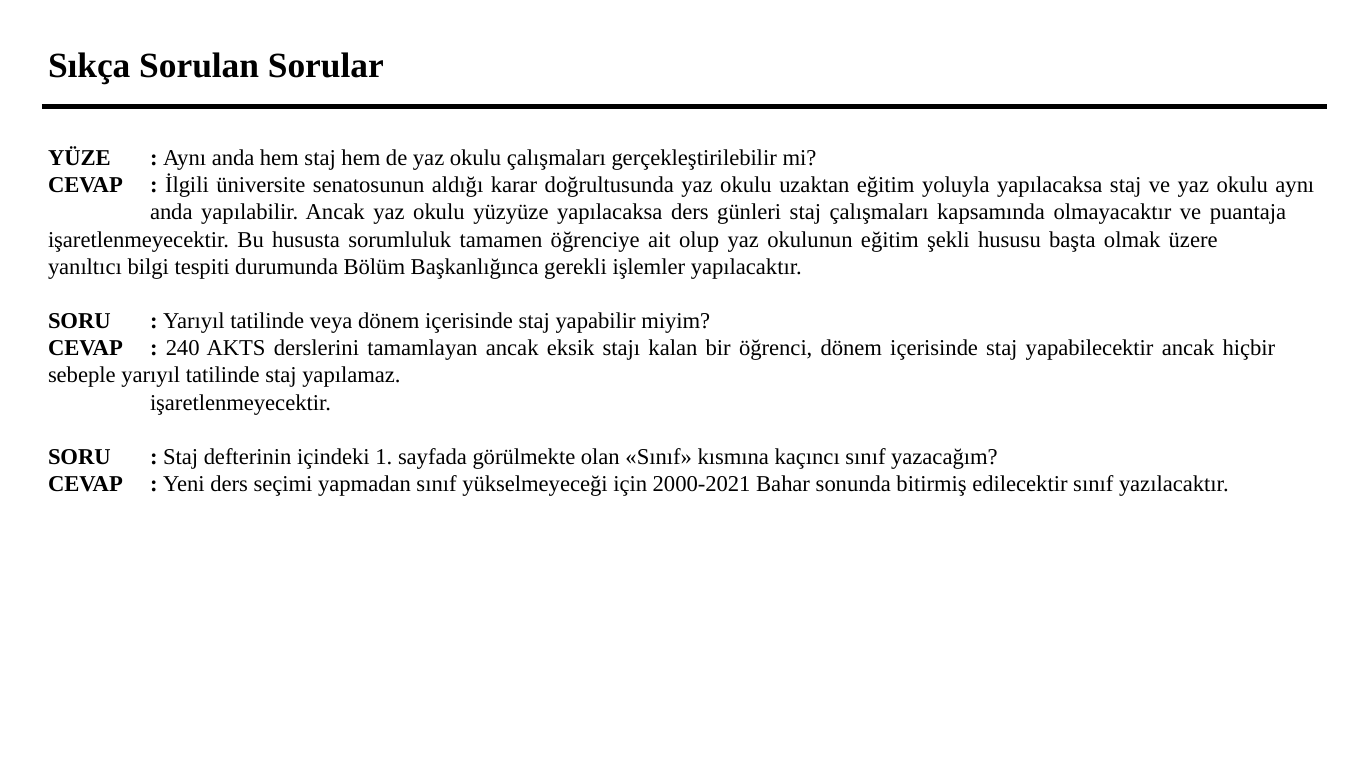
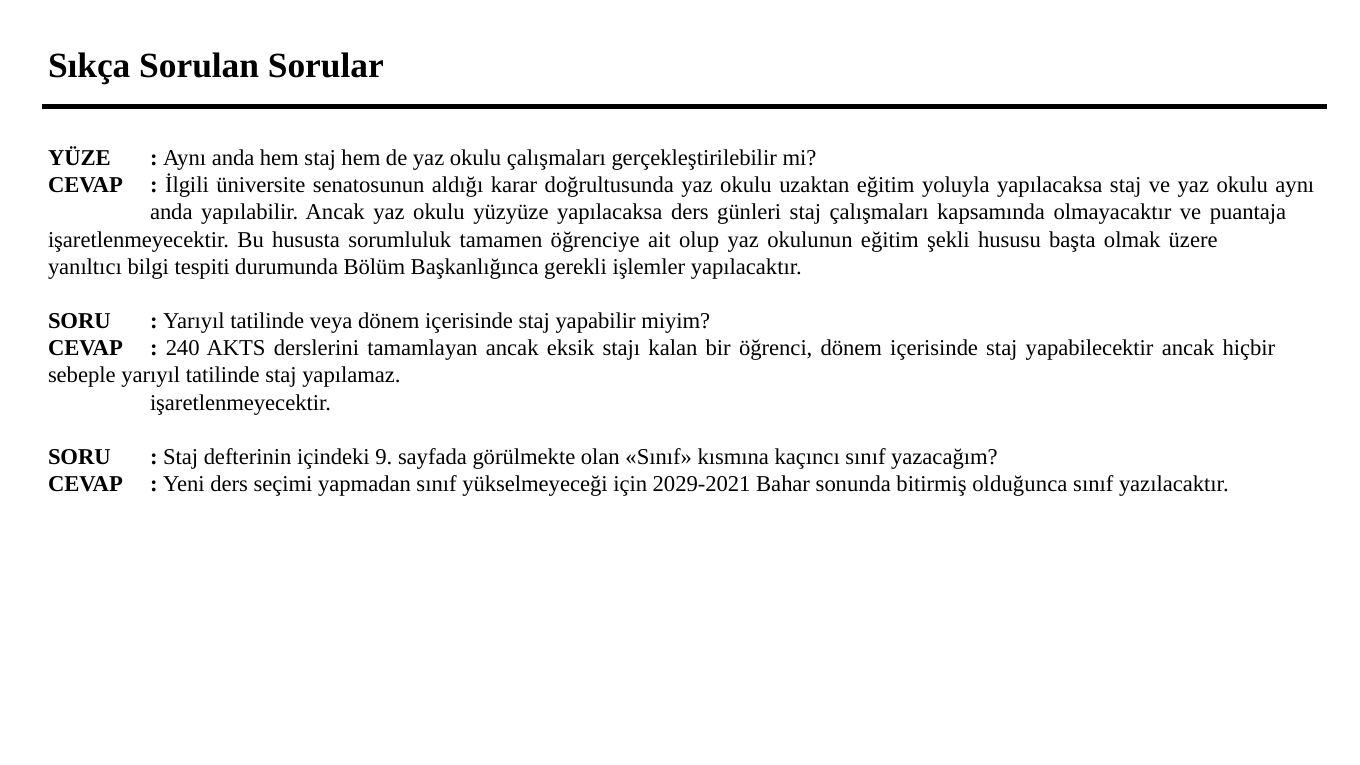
1: 1 -> 9
2000-2021: 2000-2021 -> 2029-2021
edilecektir: edilecektir -> olduğunca
